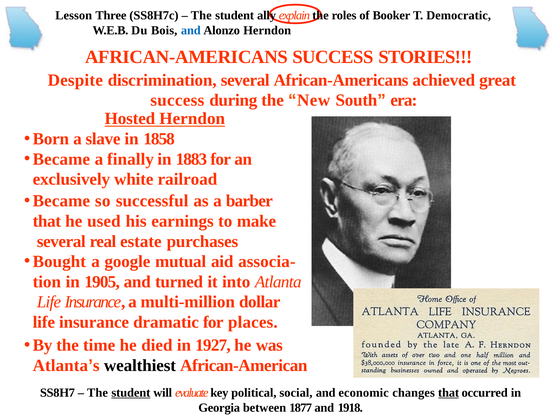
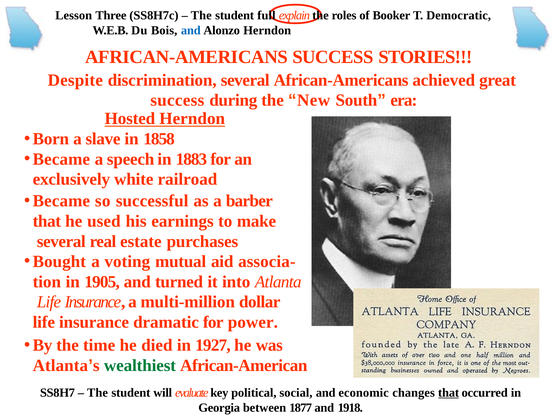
ally: ally -> full
finally: finally -> speech
google: google -> voting
places: places -> power
wealthiest colour: black -> green
student at (131, 392) underline: present -> none
